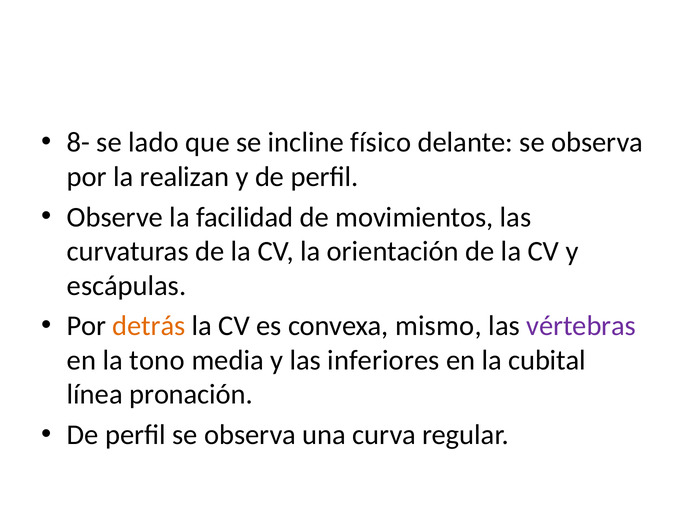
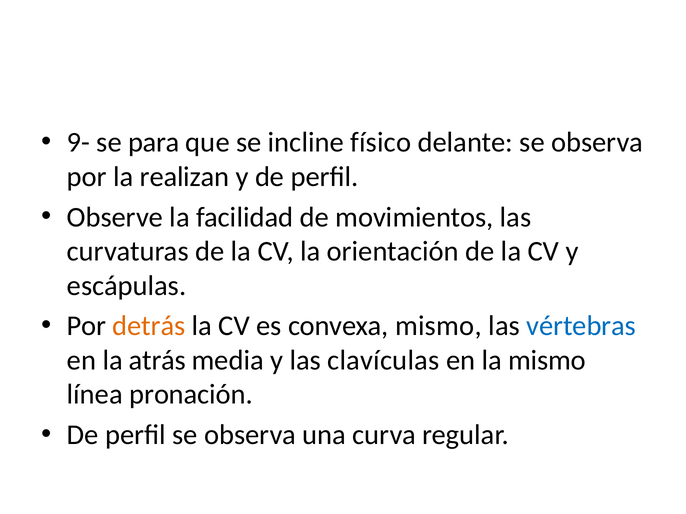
8-: 8- -> 9-
lado: lado -> para
vértebras colour: purple -> blue
tono: tono -> atrás
inferiores: inferiores -> clavículas
la cubital: cubital -> mismo
